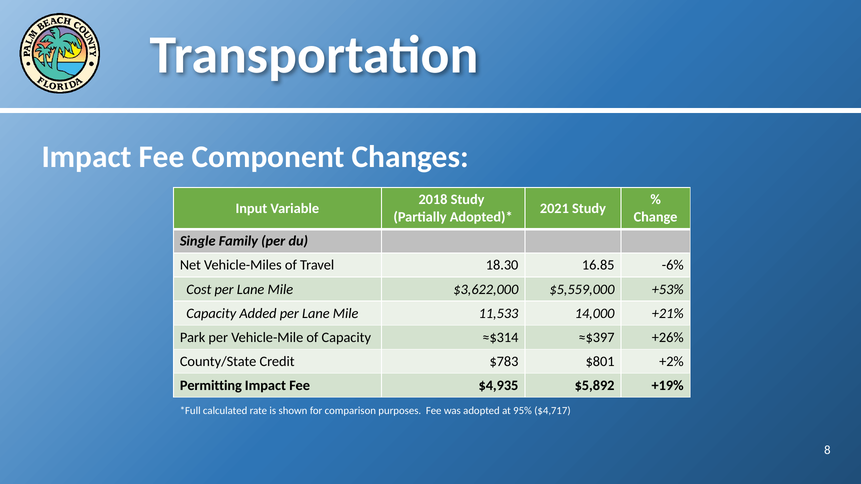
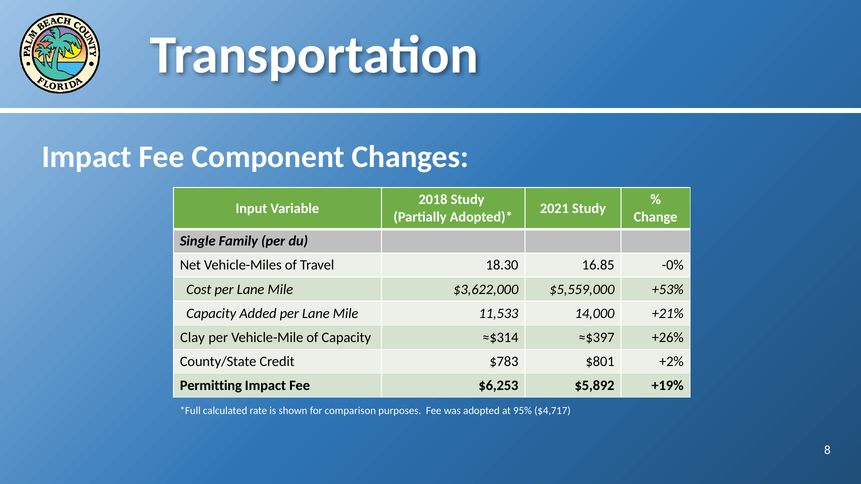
-6%: -6% -> -0%
Park: Park -> Clay
$4,935: $4,935 -> $6,253
